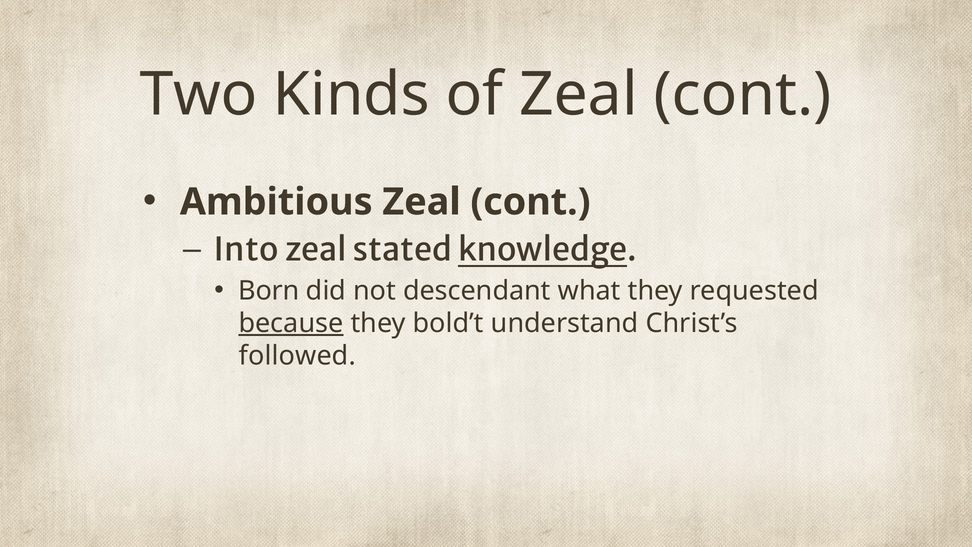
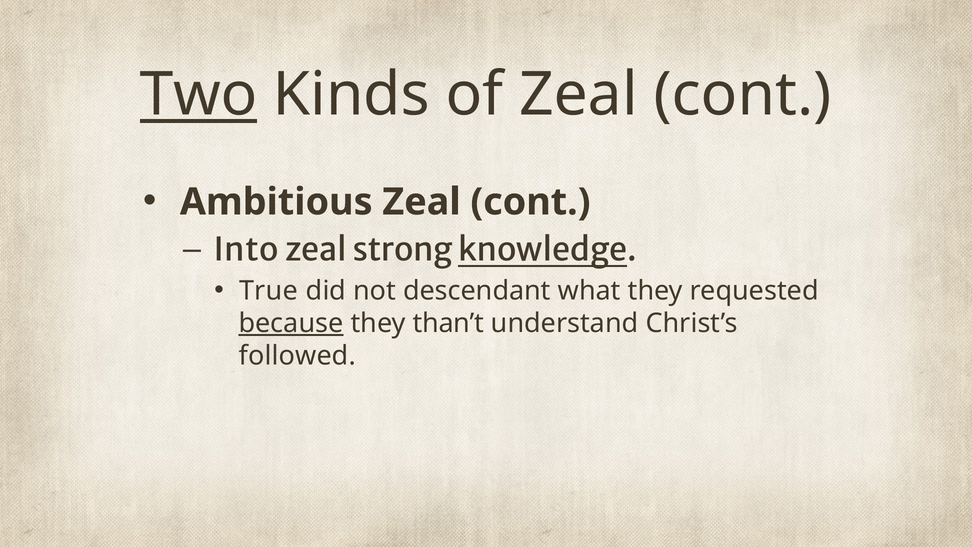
Two underline: none -> present
stated: stated -> strong
Born: Born -> True
bold’t: bold’t -> than’t
